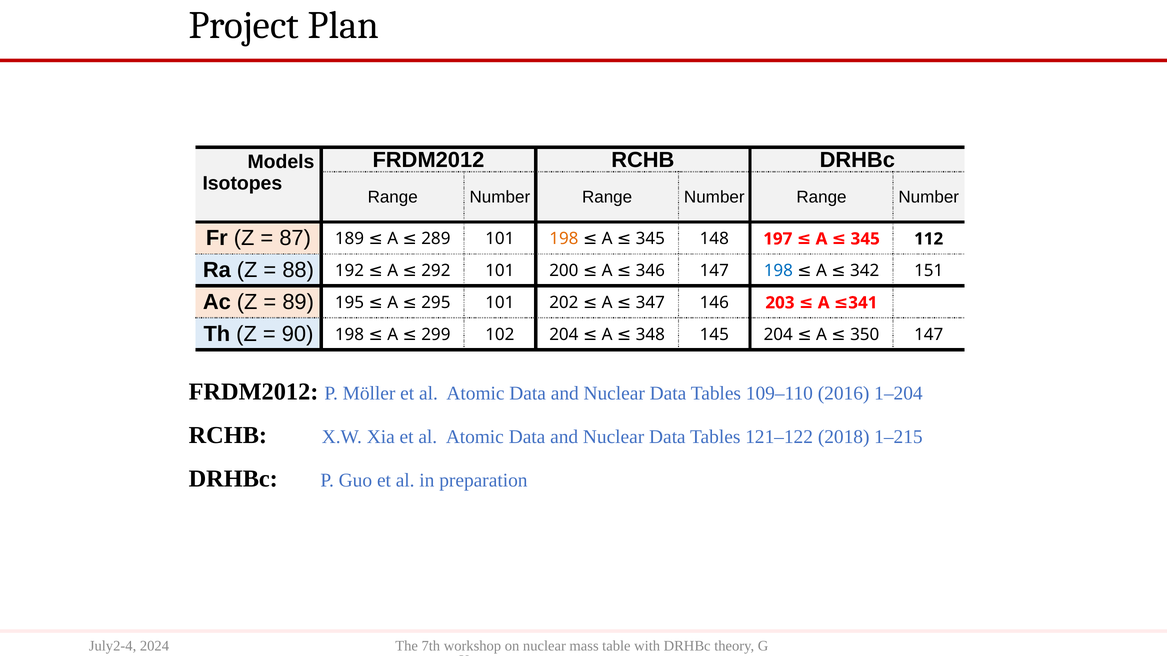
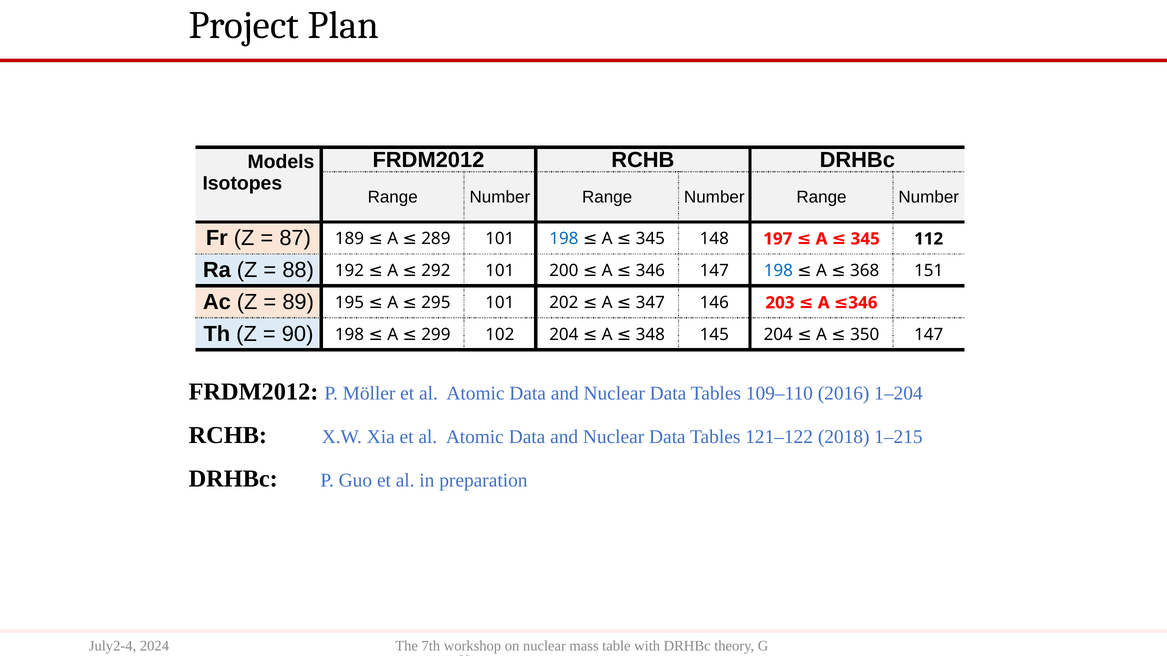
198 at (564, 239) colour: orange -> blue
342: 342 -> 368
203 A 341: 341 -> 346
